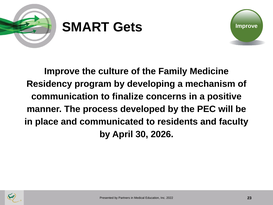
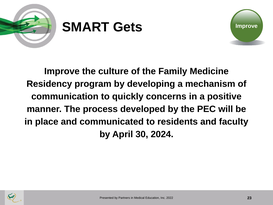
finalize: finalize -> quickly
2026: 2026 -> 2024
